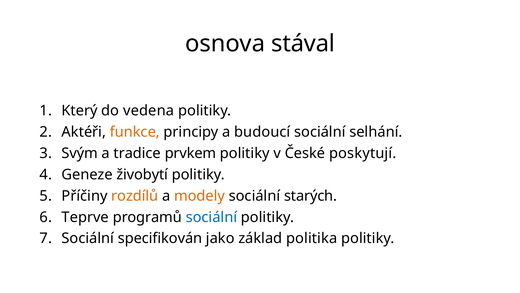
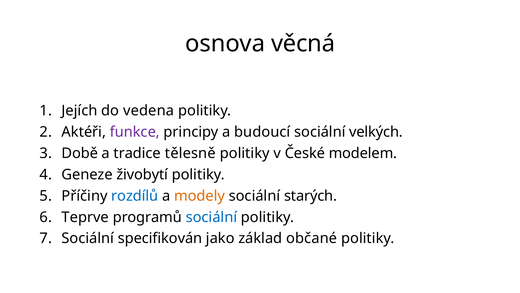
stával: stával -> věcná
Který: Který -> Jejích
funkce colour: orange -> purple
selhání: selhání -> velkých
Svým: Svým -> Době
prvkem: prvkem -> tělesně
poskytují: poskytují -> modelem
rozdílů colour: orange -> blue
politika: politika -> občané
